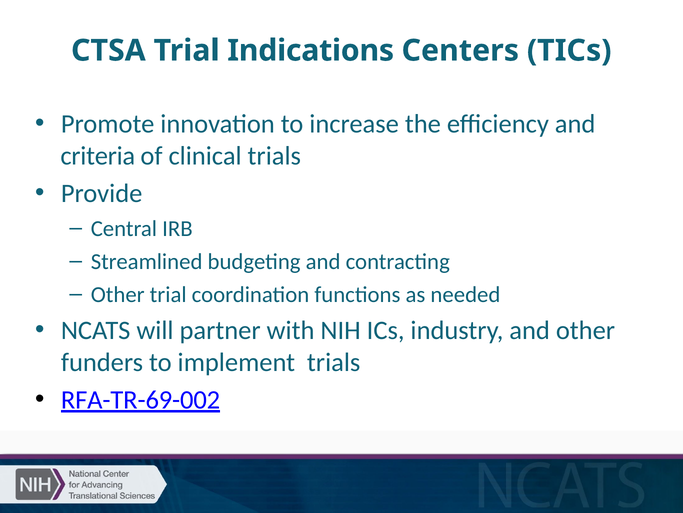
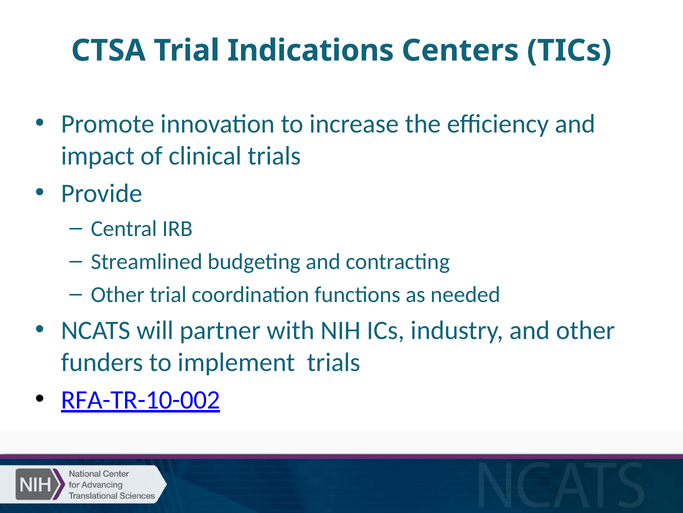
criteria: criteria -> impact
RFA-TR-69-002: RFA-TR-69-002 -> RFA-TR-10-002
